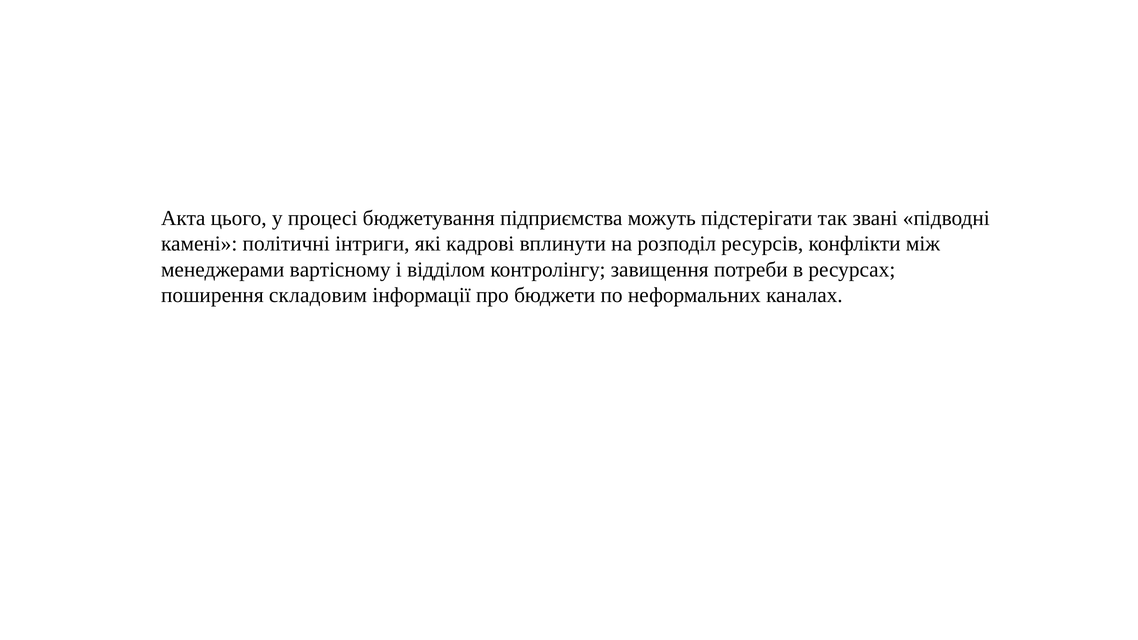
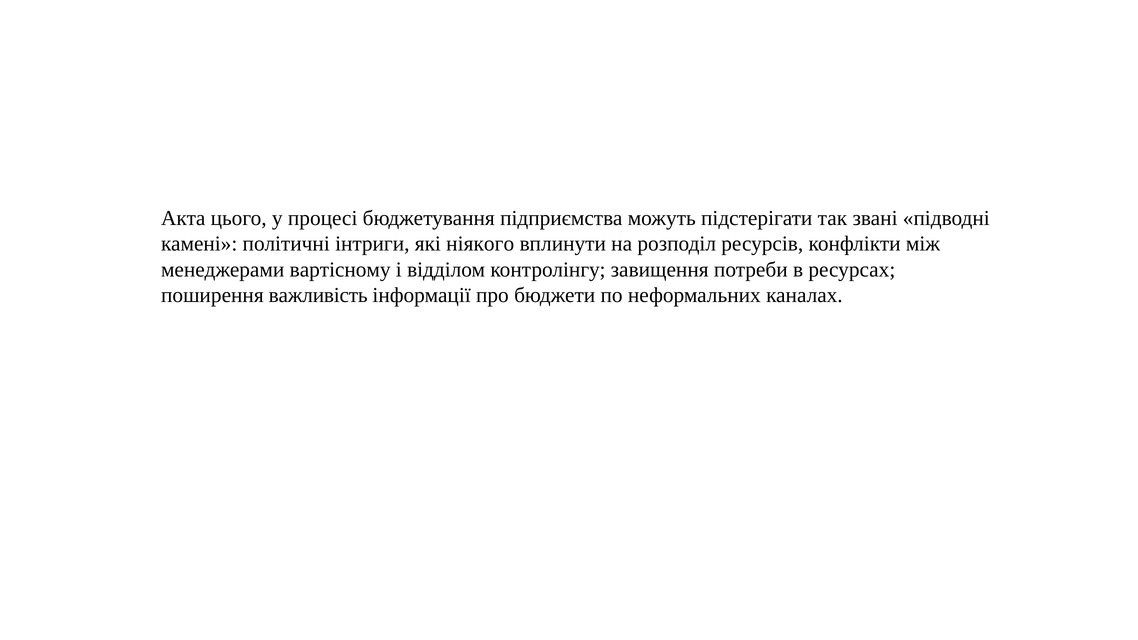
кадрові: кадрові -> ніякого
складовим: складовим -> важливість
